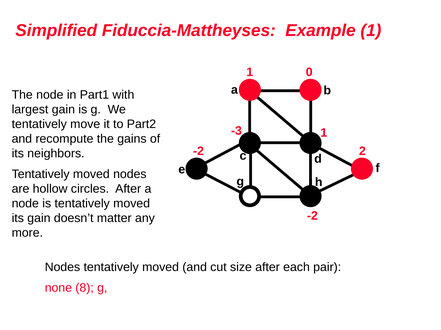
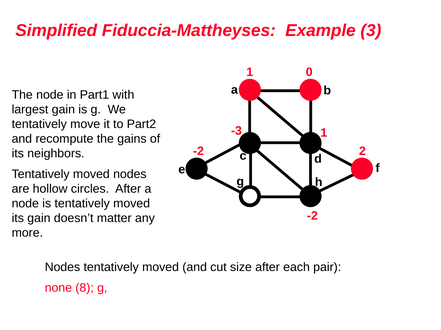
Example 1: 1 -> 3
